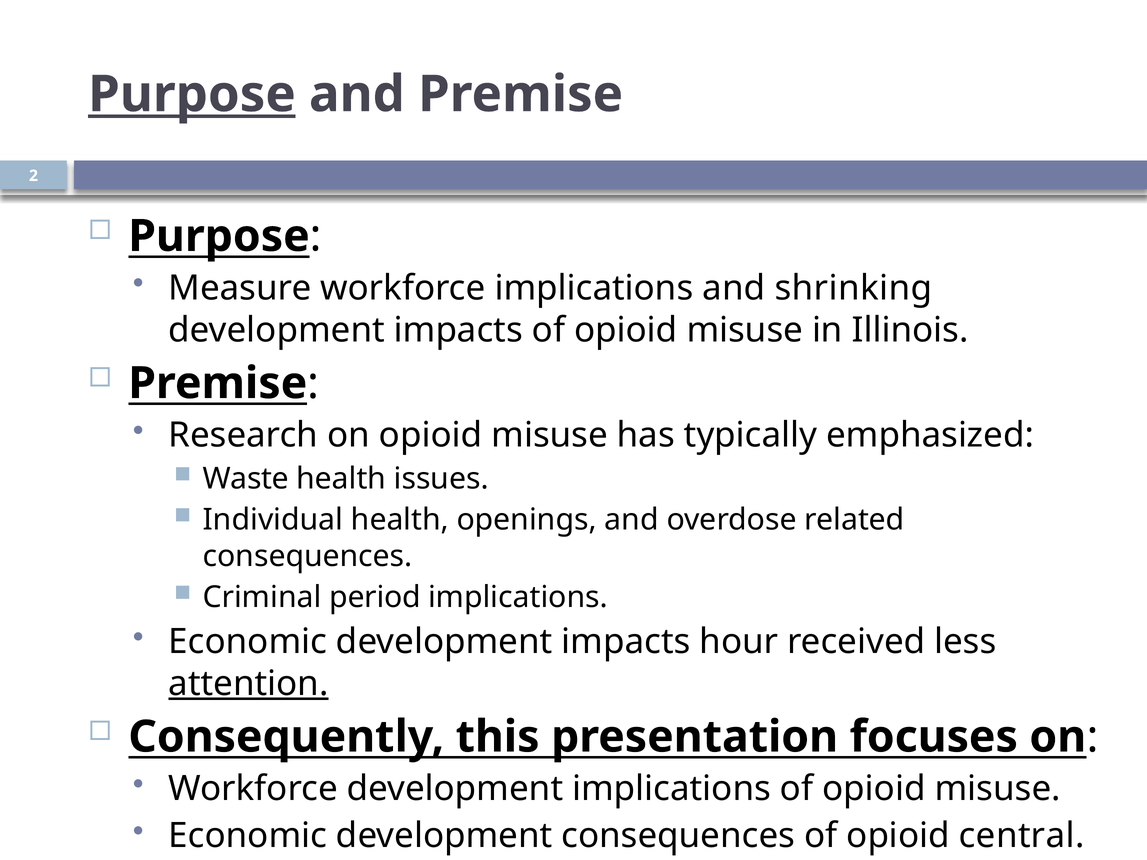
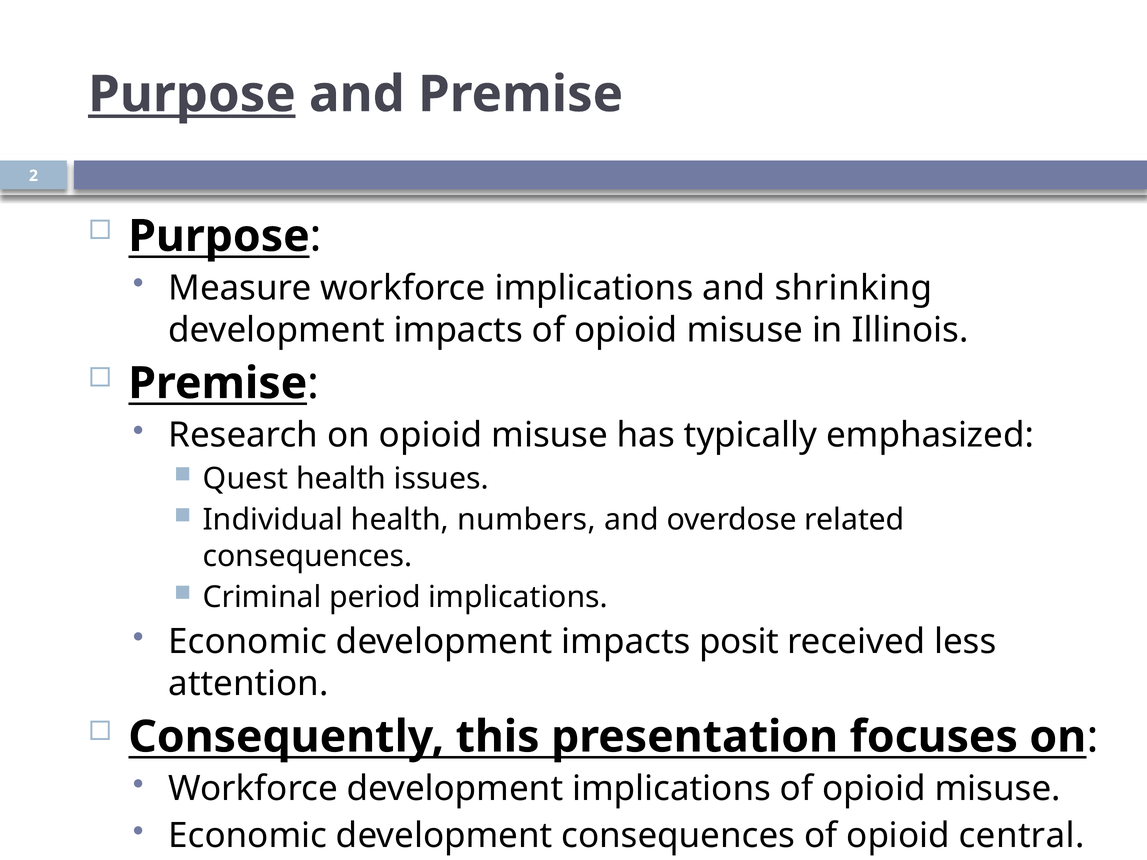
Waste: Waste -> Quest
openings: openings -> numbers
hour: hour -> posit
attention underline: present -> none
